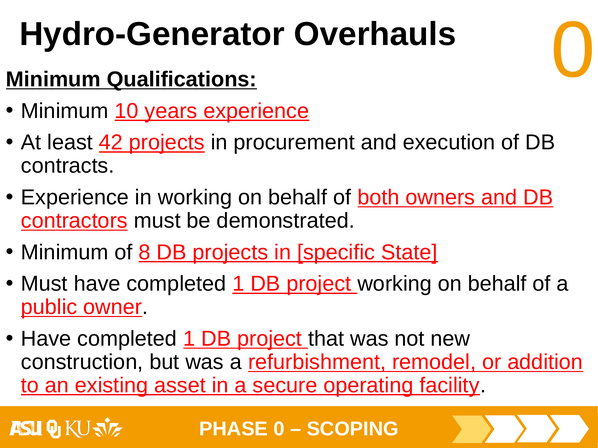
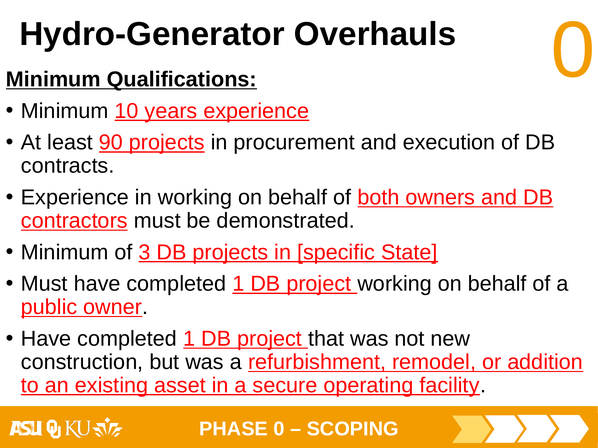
42: 42 -> 90
8: 8 -> 3
